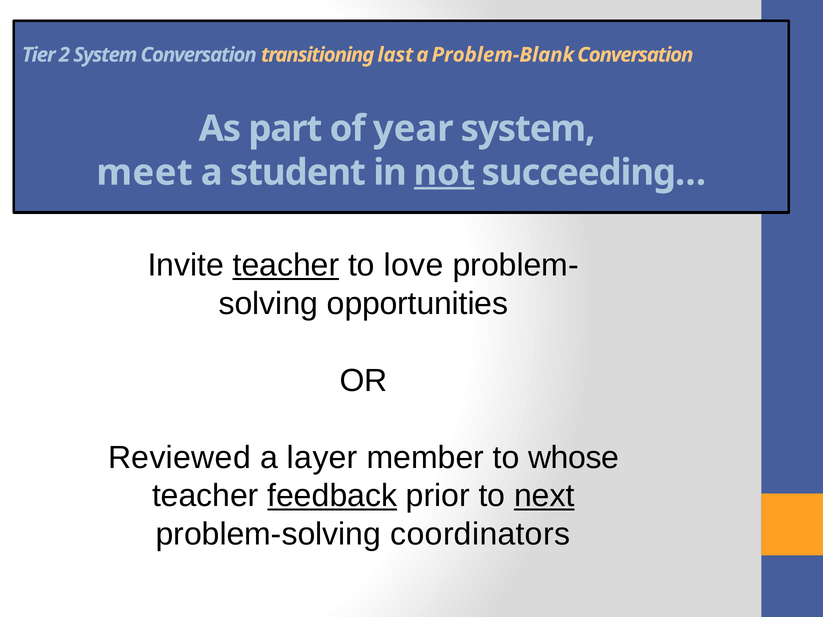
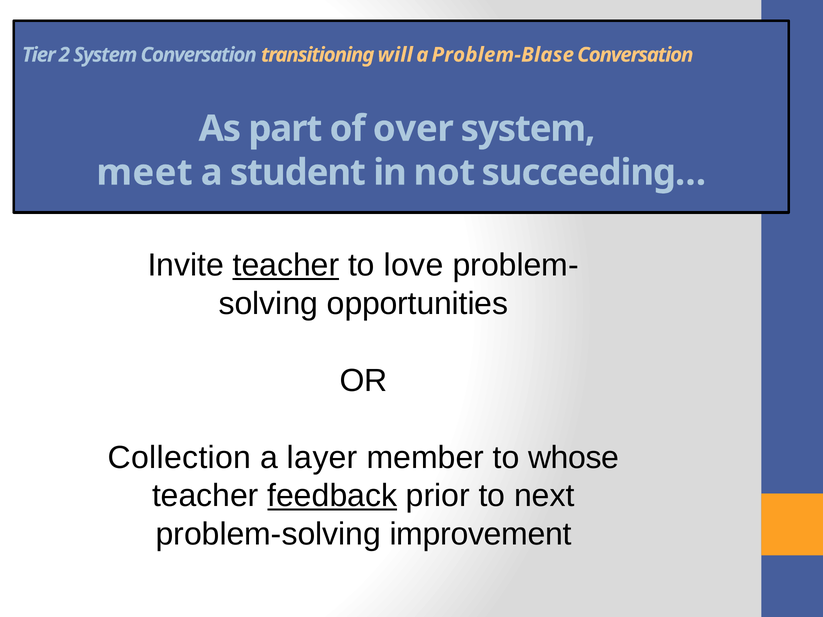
last: last -> will
Problem-Blank: Problem-Blank -> Problem-Blase
year: year -> over
not underline: present -> none
Reviewed: Reviewed -> Collection
next underline: present -> none
coordinators: coordinators -> improvement
